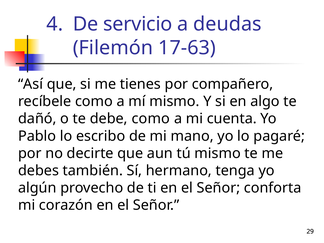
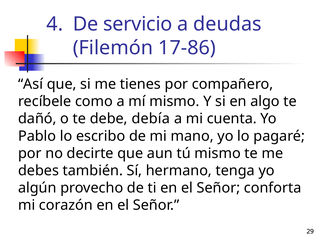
17-63: 17-63 -> 17-86
debe como: como -> debía
